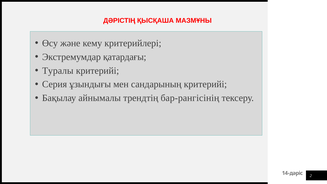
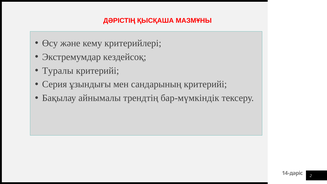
қатардағы: қатардағы -> кездейсоқ
бар-рангісінің: бар-рангісінің -> бар-мүмкіндік
